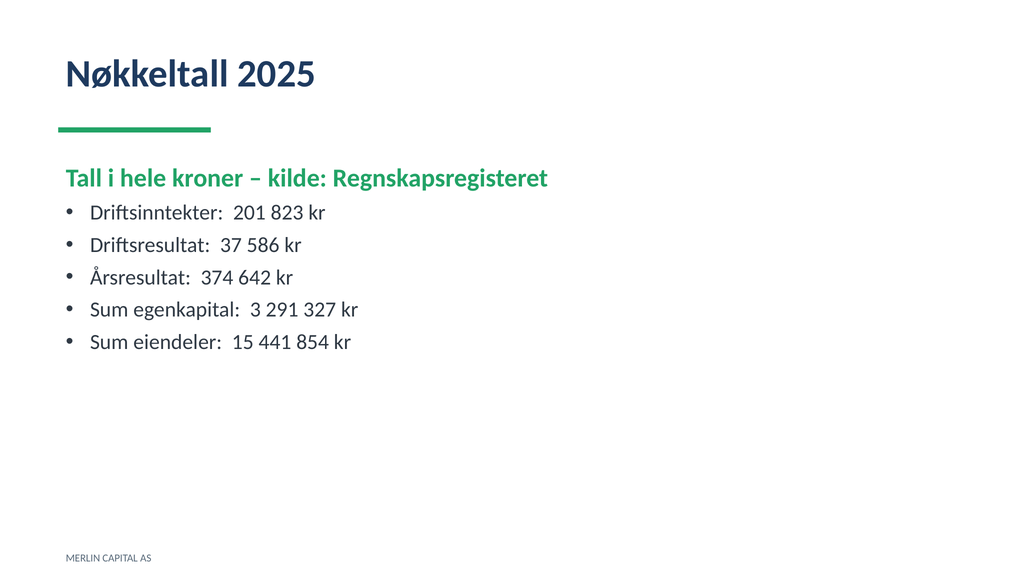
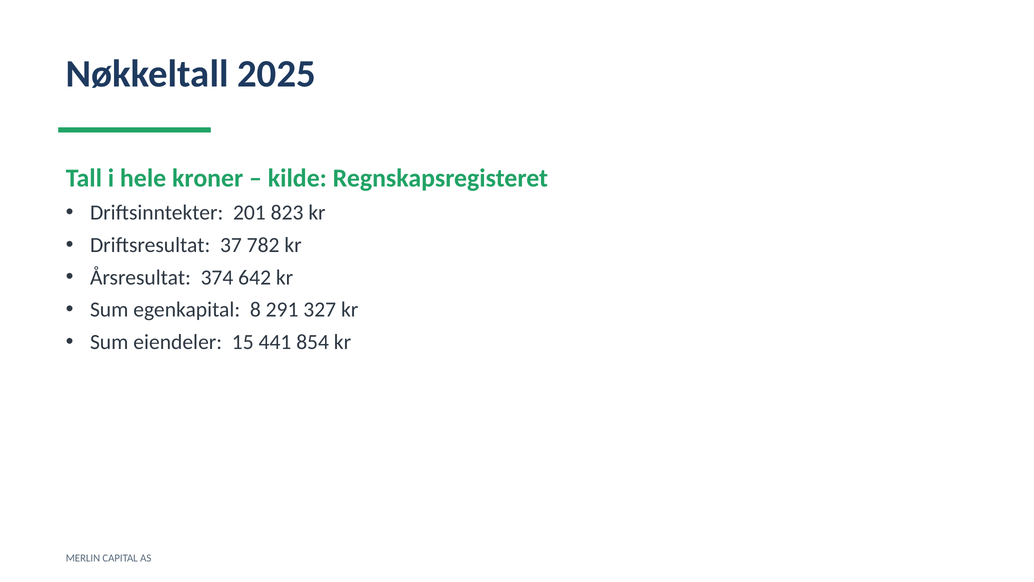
586: 586 -> 782
3: 3 -> 8
